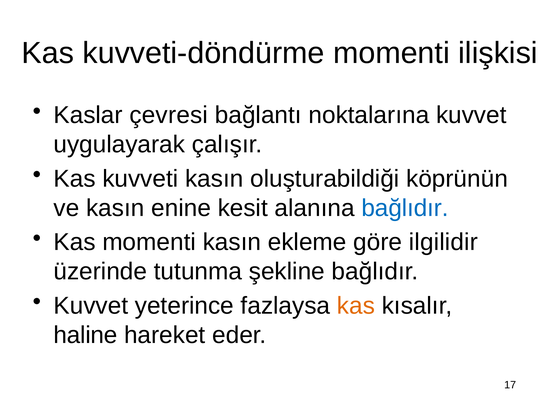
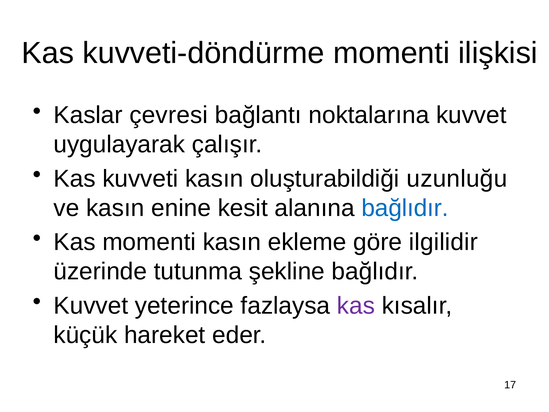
köprünün: köprünün -> uzunluğu
kas at (356, 306) colour: orange -> purple
haline: haline -> küçük
